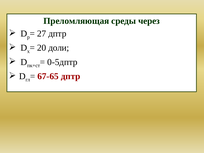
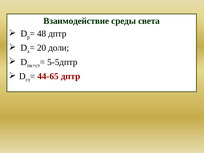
Преломляющая: Преломляющая -> Взаимодействие
через: через -> света
27: 27 -> 48
0-5дптр: 0-5дптр -> 5-5дптр
67-65: 67-65 -> 44-65
